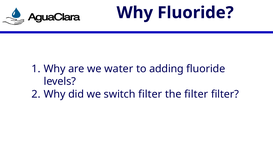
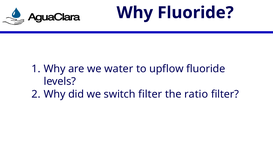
adding: adding -> upflow
the filter: filter -> ratio
